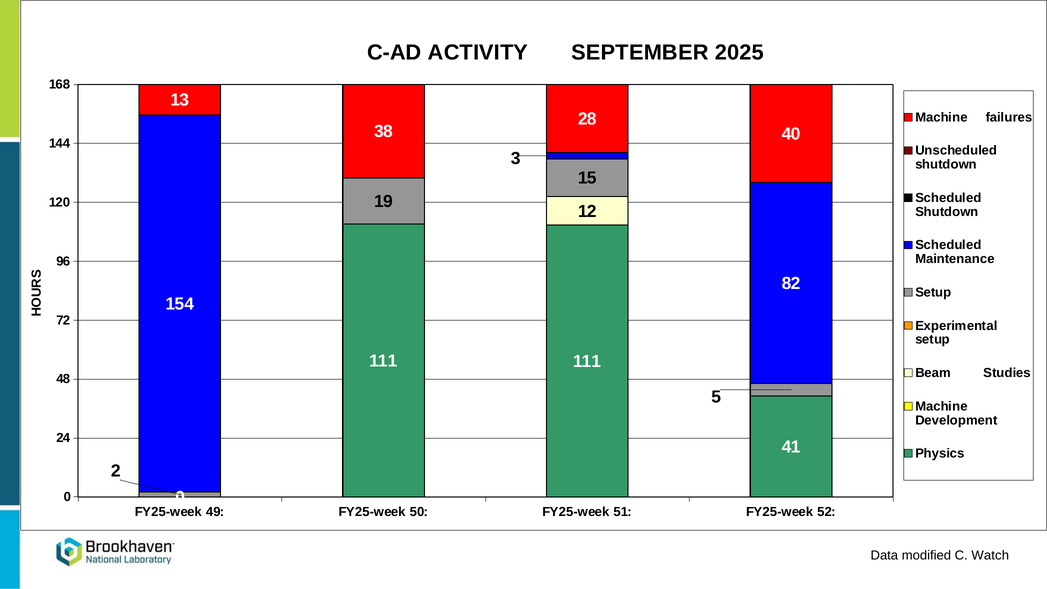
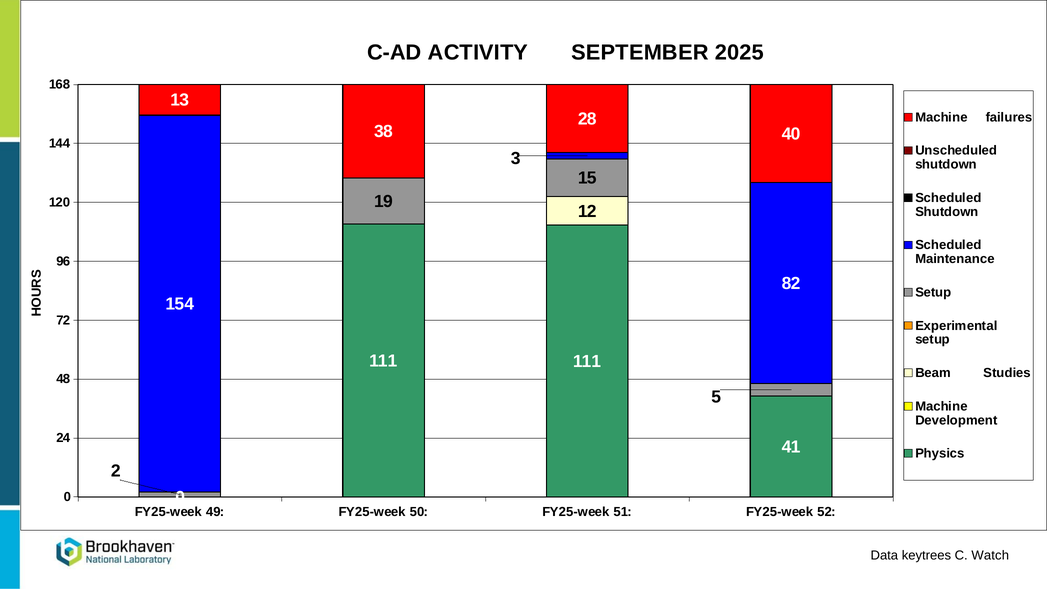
modified: modified -> keytrees
